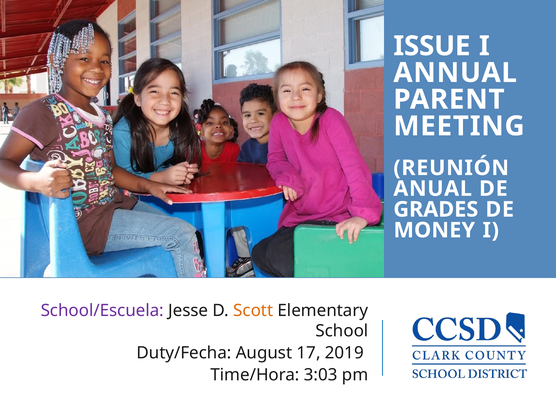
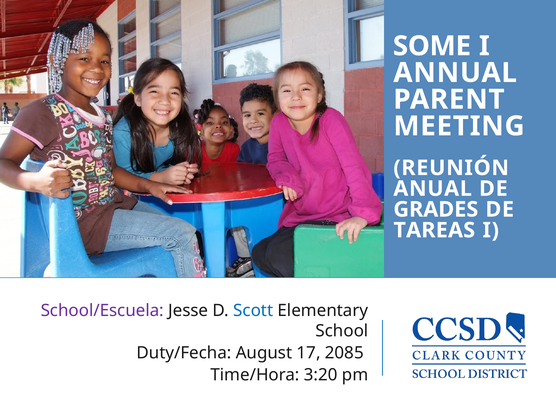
ISSUE: ISSUE -> SOME
MONEY: MONEY -> TAREAS
Scott colour: orange -> blue
2019: 2019 -> 2085
3:03: 3:03 -> 3:20
